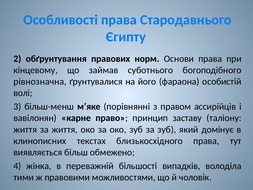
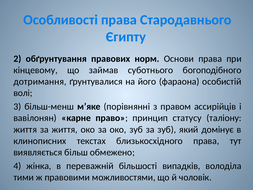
рівнозначна: рівнозначна -> дотримання
заставу: заставу -> статусу
